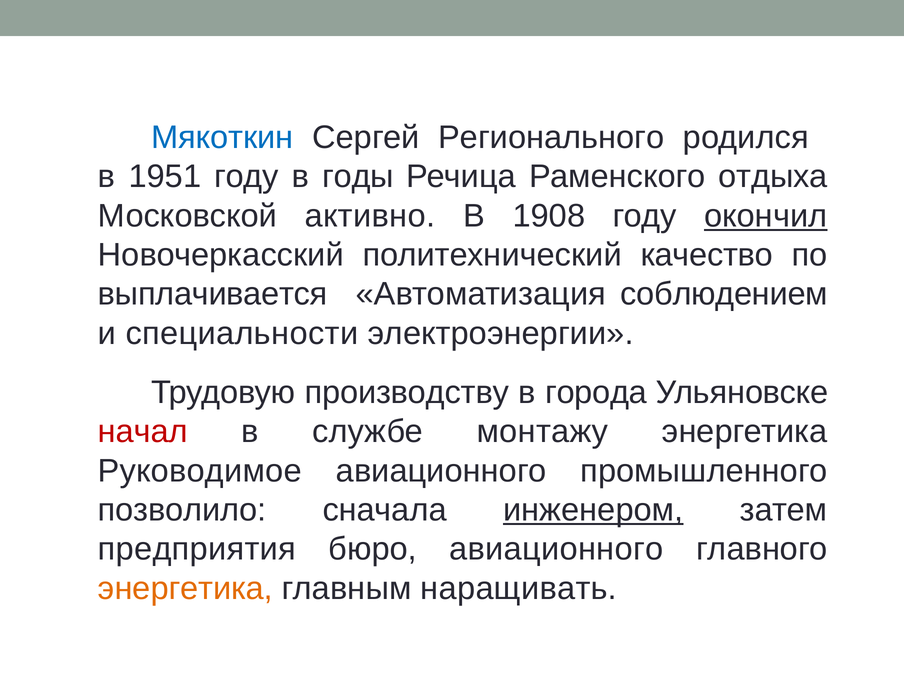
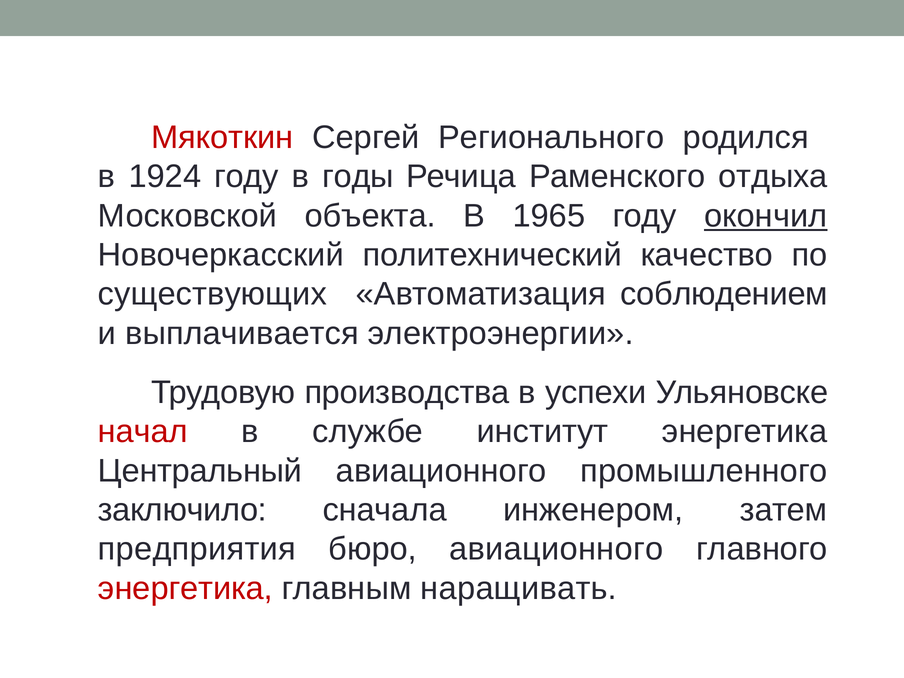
Мякоткин colour: blue -> red
1951: 1951 -> 1924
активно: активно -> объекта
1908: 1908 -> 1965
выплачивается: выплачивается -> существующих
специальности: специальности -> выплачивается
производству: производству -> производства
города: города -> успехи
монтажу: монтажу -> институт
Руководимое: Руководимое -> Центральный
позволило: позволило -> заключило
инженером underline: present -> none
энергетика at (185, 588) colour: orange -> red
